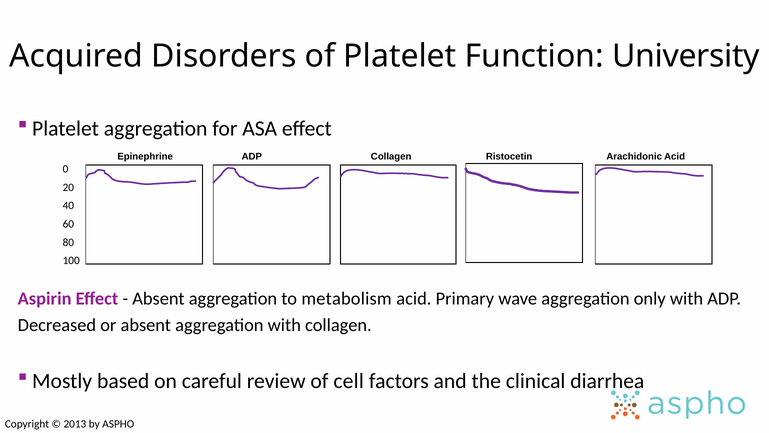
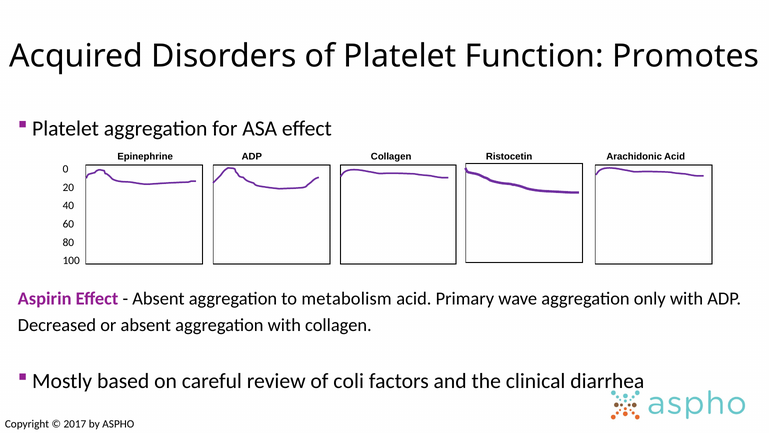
University: University -> Promotes
cell: cell -> coli
2013: 2013 -> 2017
